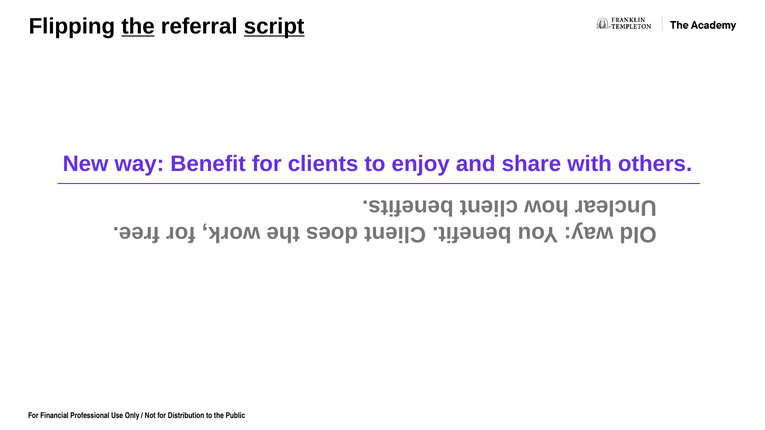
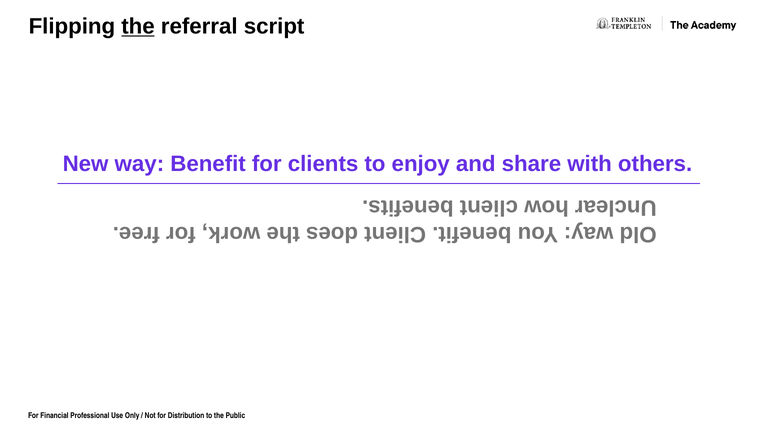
script underline: present -> none
